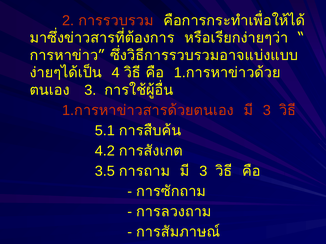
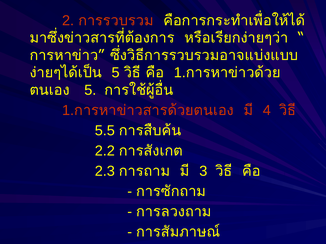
4 at (116, 73): 4 -> 5
3 at (90, 90): 3 -> 5
3 at (267, 110): 3 -> 4
5.1: 5.1 -> 5.5
4.2: 4.2 -> 2.2
3.5: 3.5 -> 2.3
